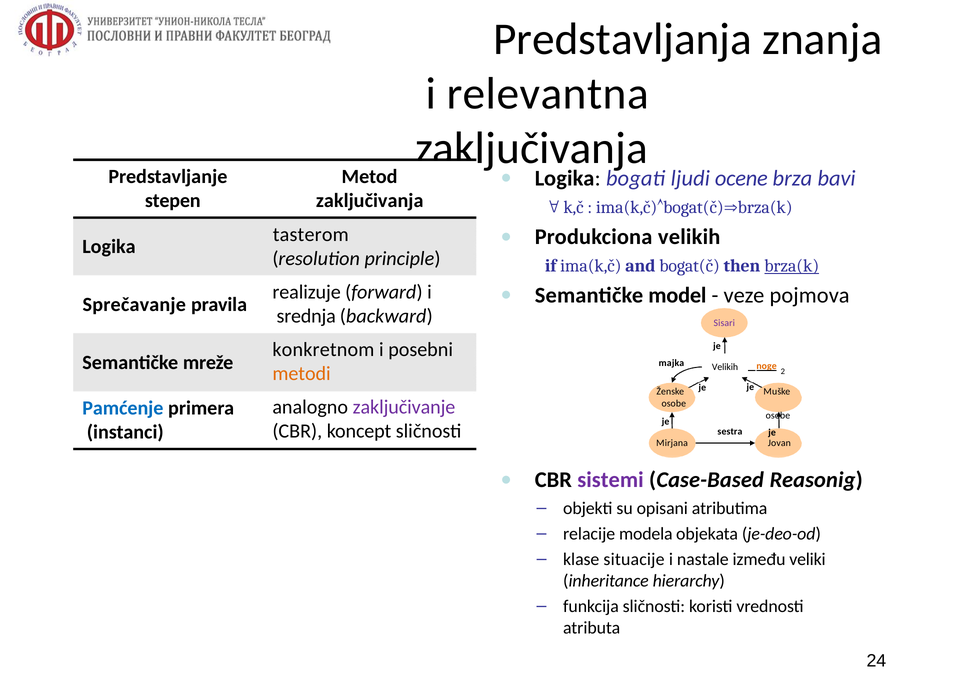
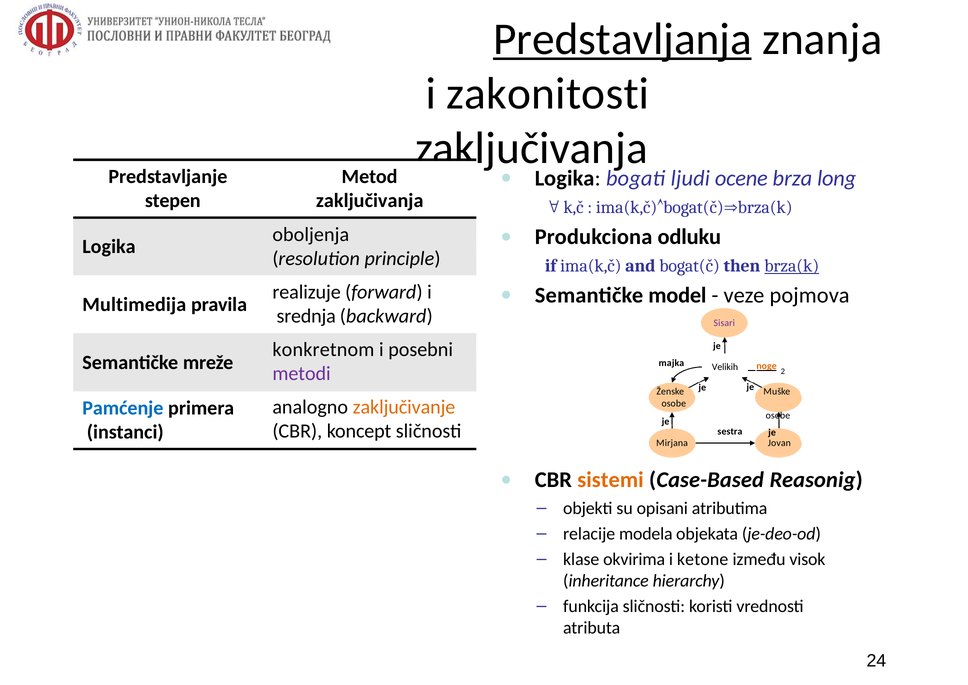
Predstavljanja underline: none -> present
relevantna: relevantna -> zakonitosti
bavi: bavi -> long
tasterom: tasterom -> oboljenja
Produkciona velikih: velikih -> odluku
Sprečavanje: Sprečavanje -> Multimedija
metodi colour: orange -> purple
zaključivanje colour: purple -> orange
sistemi colour: purple -> orange
situacije: situacije -> okvirima
nastale: nastale -> ketone
veliki: veliki -> visok
